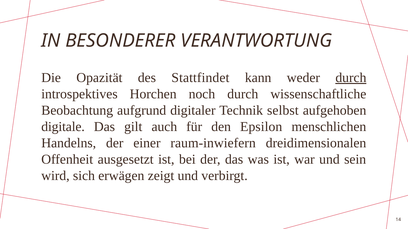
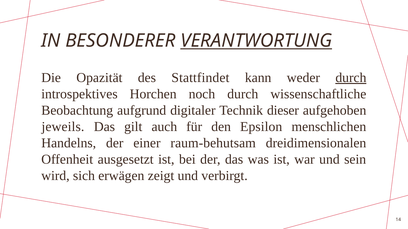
VERANTWORTUNG underline: none -> present
selbst: selbst -> dieser
digitale: digitale -> jeweils
raum-inwiefern: raum-inwiefern -> raum-behutsam
